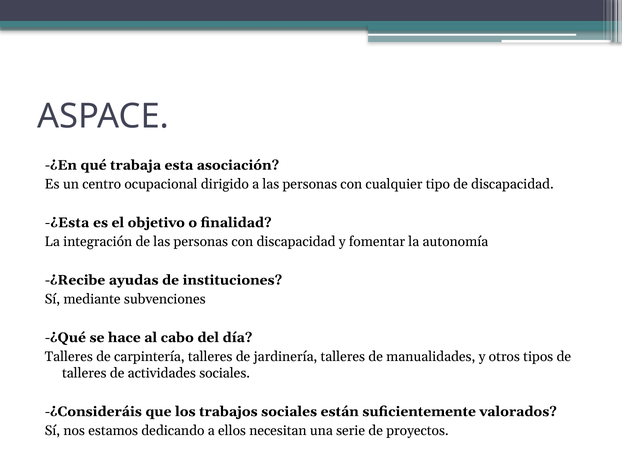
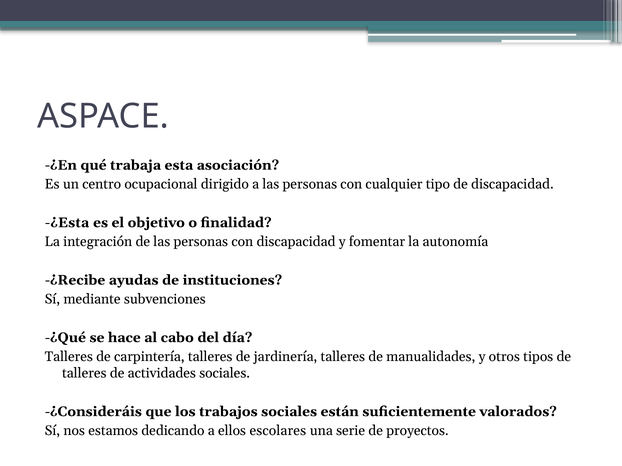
necesitan: necesitan -> escolares
